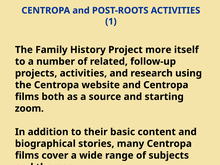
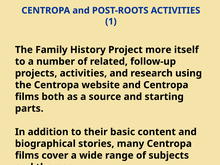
zoom: zoom -> parts
